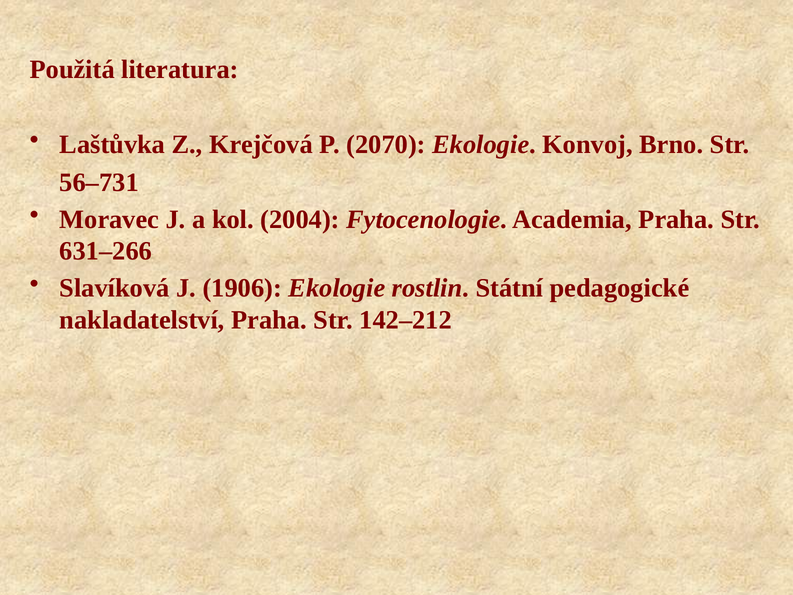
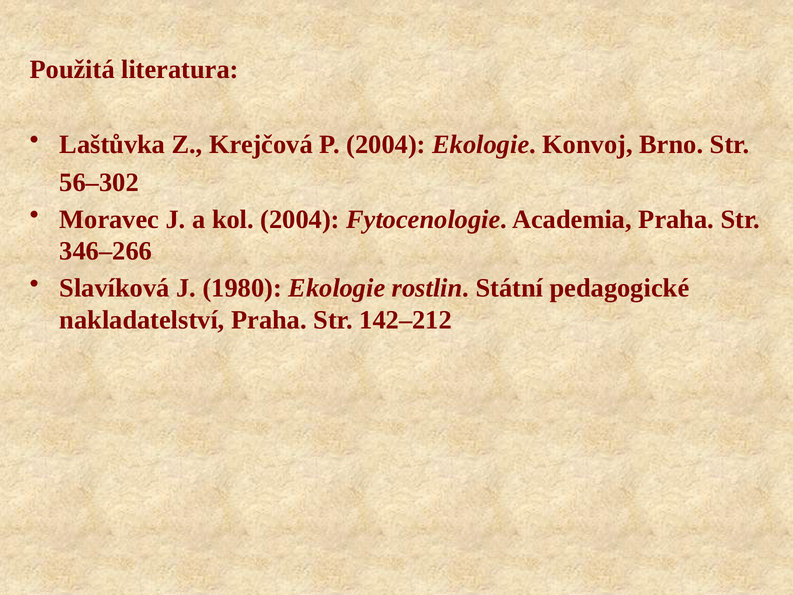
P 2070: 2070 -> 2004
56–731: 56–731 -> 56–302
631–266: 631–266 -> 346–266
1906: 1906 -> 1980
